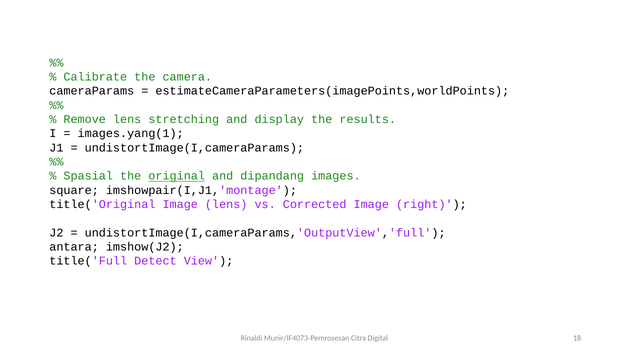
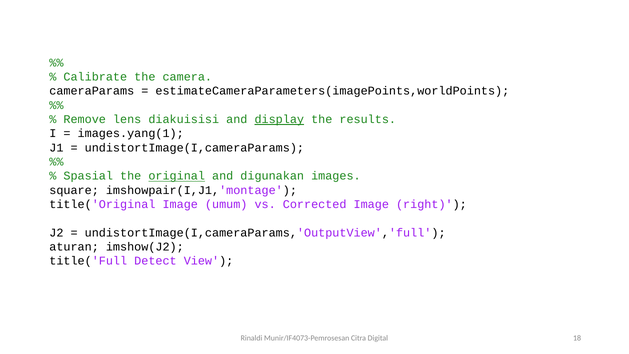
stretching: stretching -> diakuisisi
display underline: none -> present
dipandang: dipandang -> digunakan
Image lens: lens -> umum
antara: antara -> aturan
